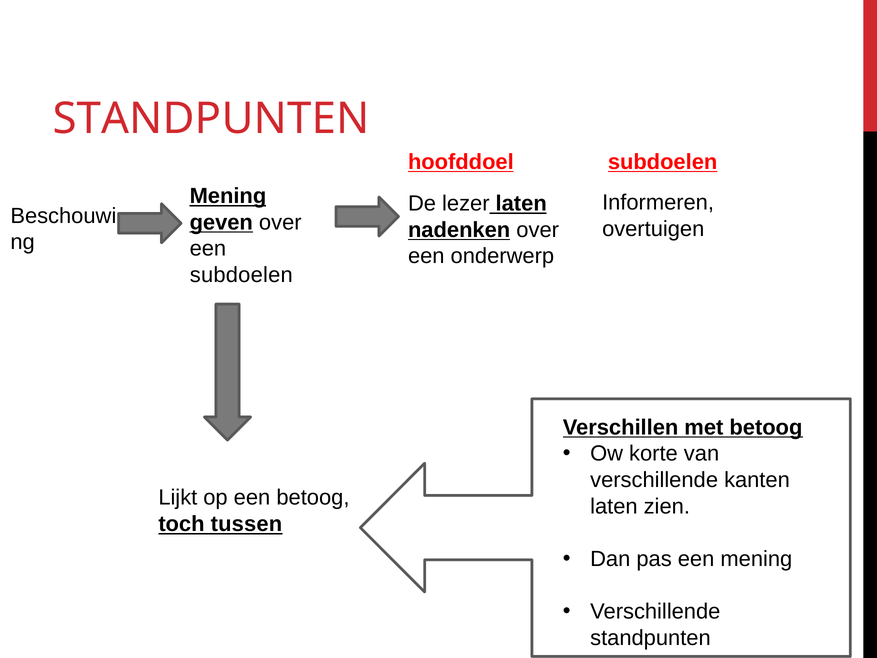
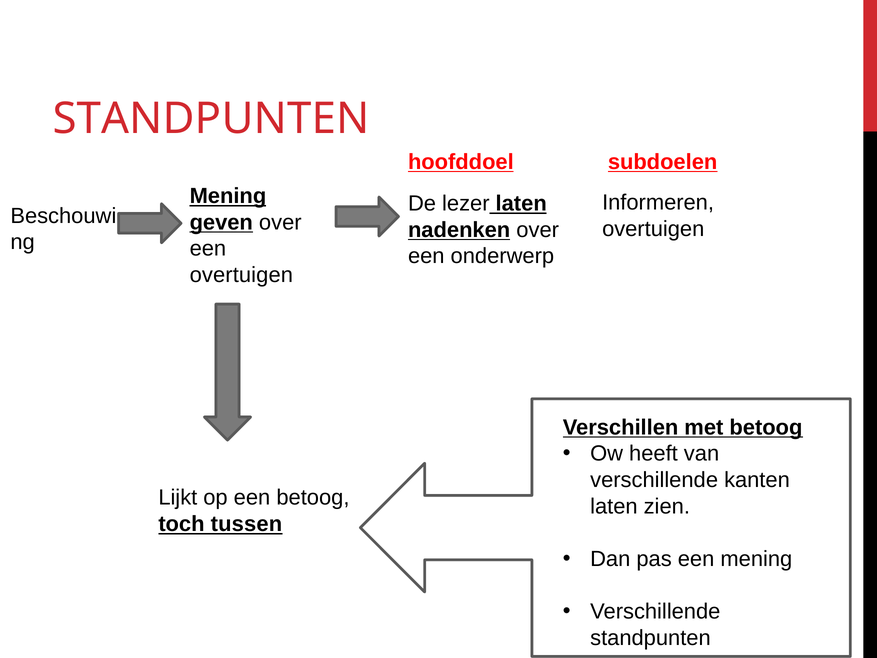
subdoelen at (241, 275): subdoelen -> overtuigen
korte: korte -> heeft
